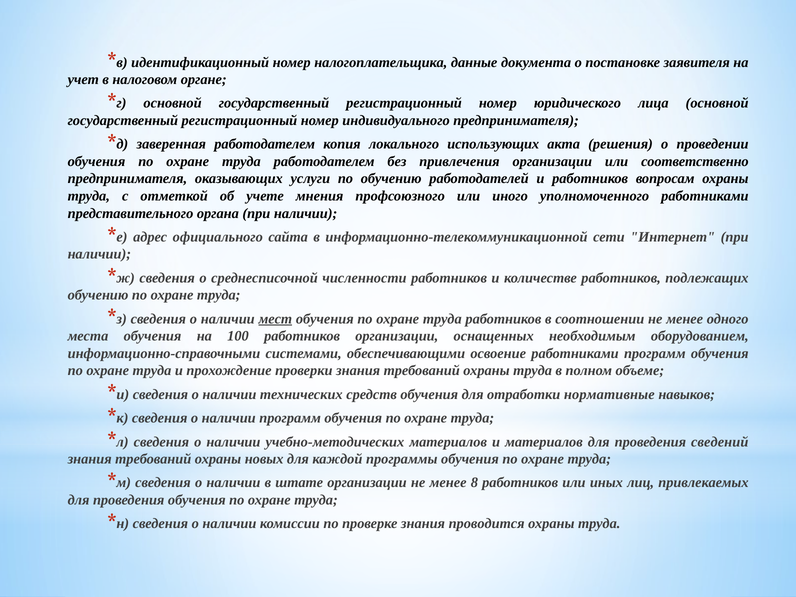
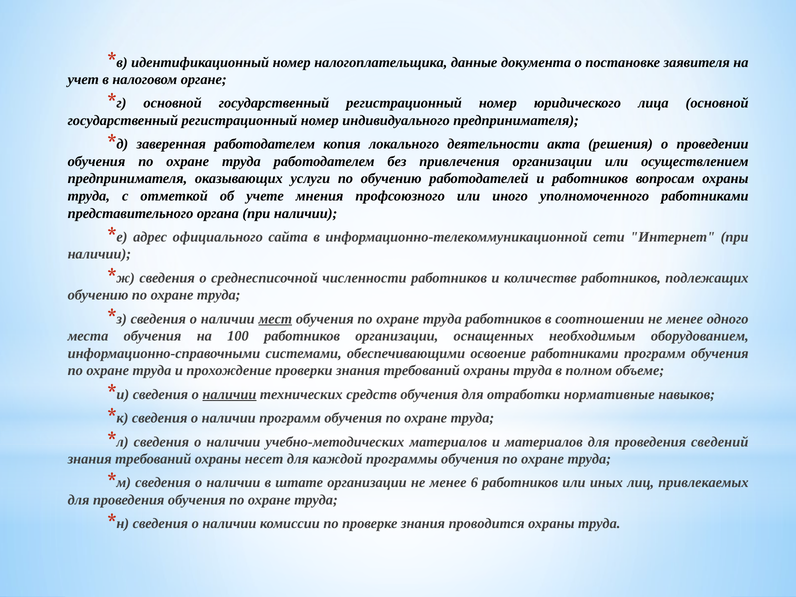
использующих: использующих -> деятельности
соответственно: соответственно -> осуществлением
наличии at (229, 394) underline: none -> present
новых: новых -> несет
8: 8 -> 6
